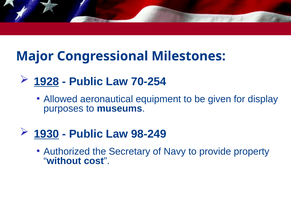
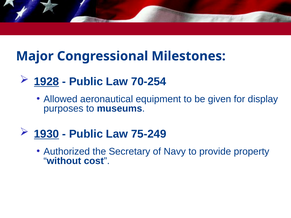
98-249: 98-249 -> 75-249
